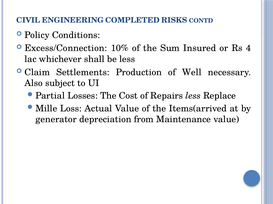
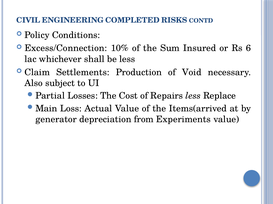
4: 4 -> 6
Well: Well -> Void
Mille: Mille -> Main
Maintenance: Maintenance -> Experiments
